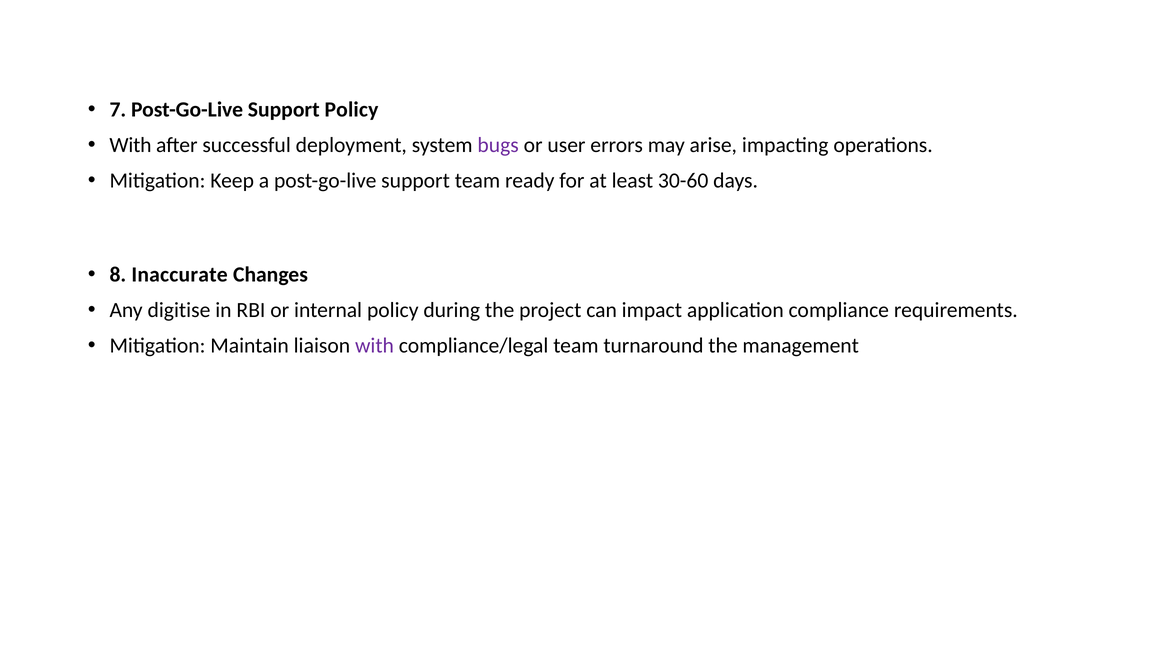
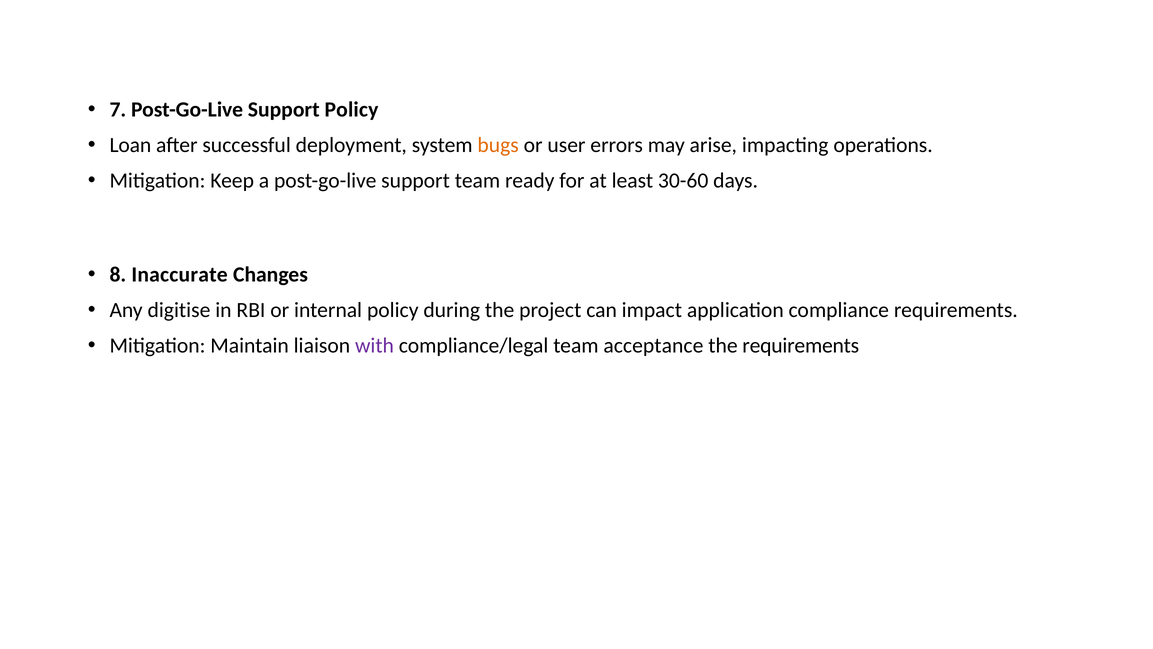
With at (130, 145): With -> Loan
bugs colour: purple -> orange
turnaround: turnaround -> acceptance
the management: management -> requirements
